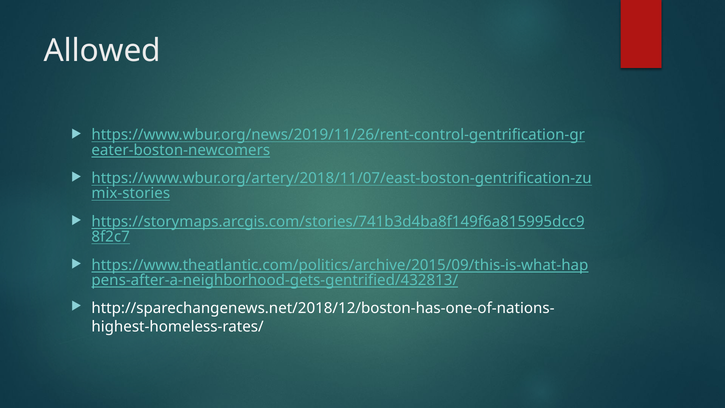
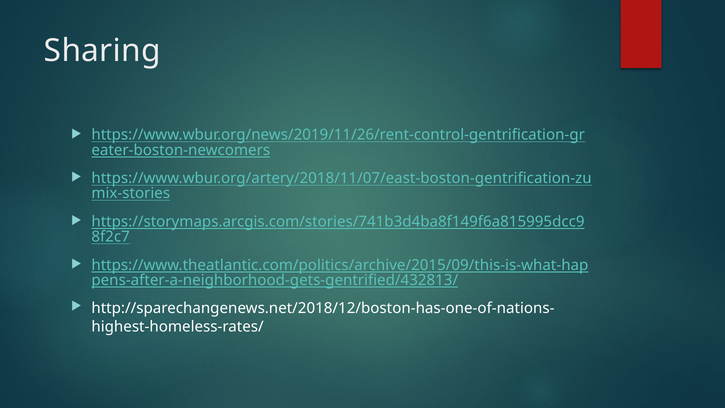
Allowed: Allowed -> Sharing
